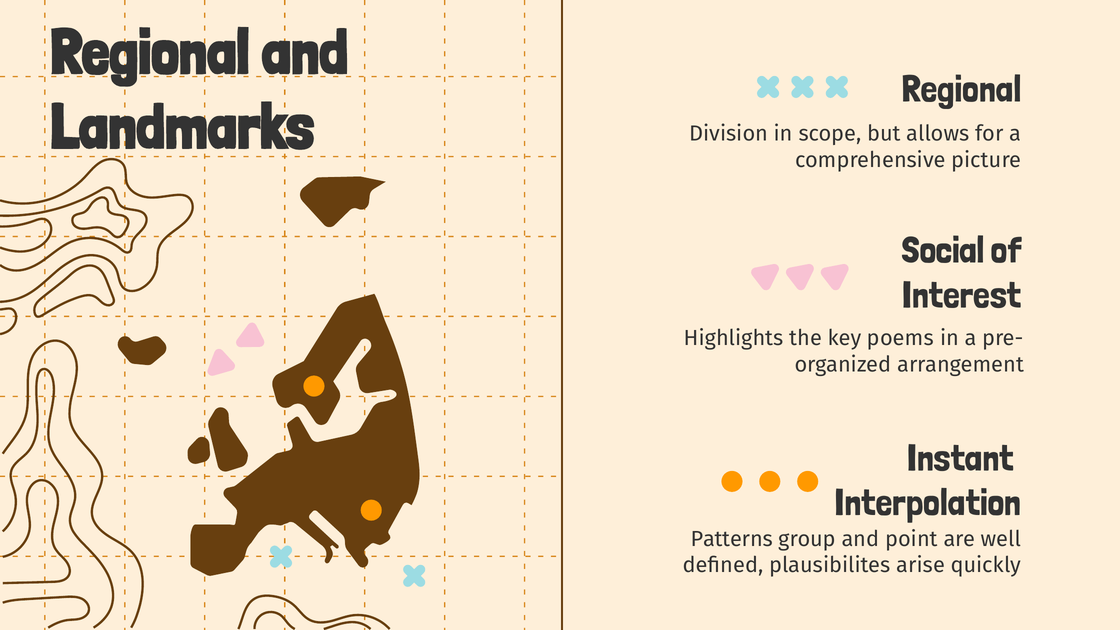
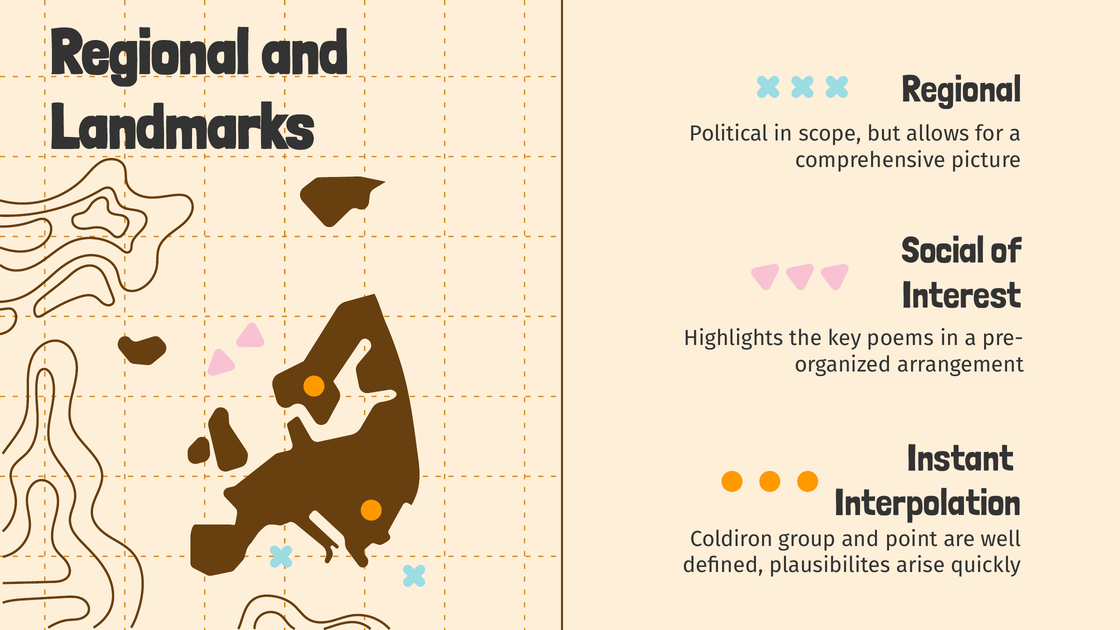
Division: Division -> Political
Patterns: Patterns -> Coldiron
